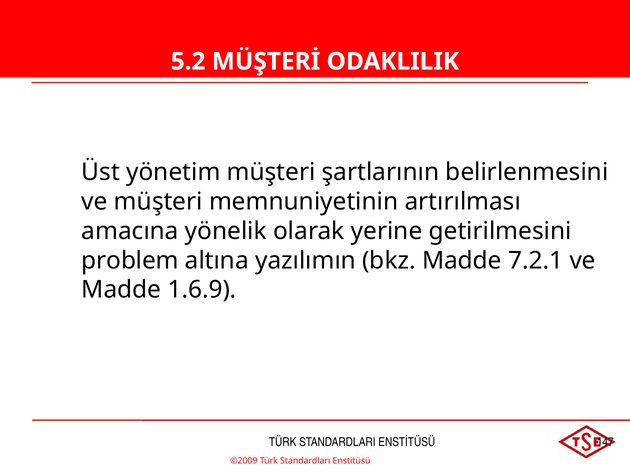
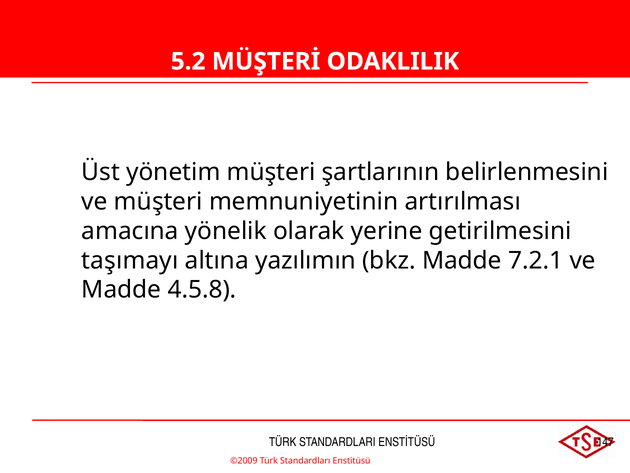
problem: problem -> taşımayı
1.6.9: 1.6.9 -> 4.5.8
